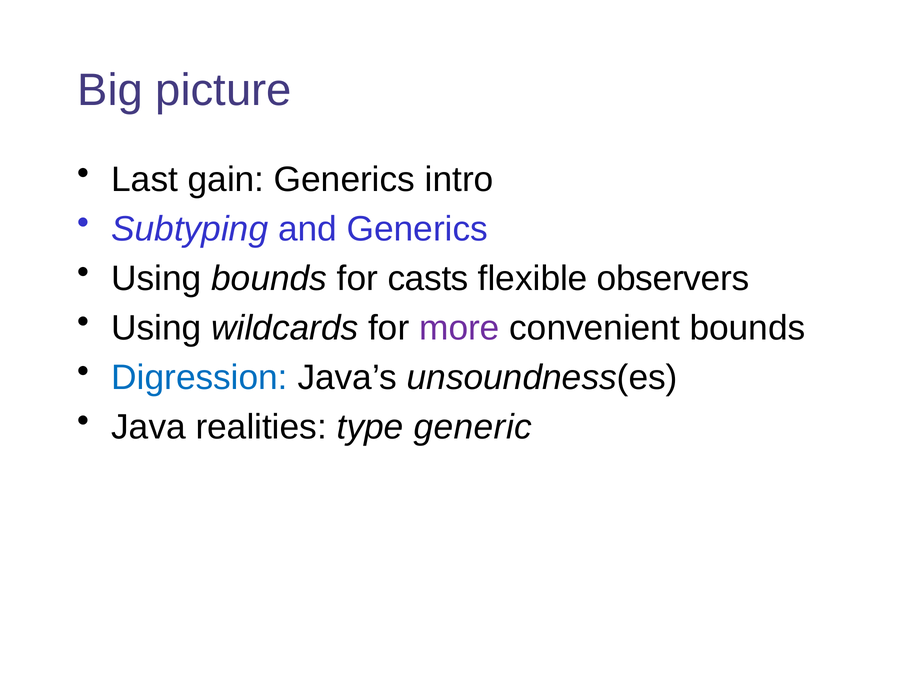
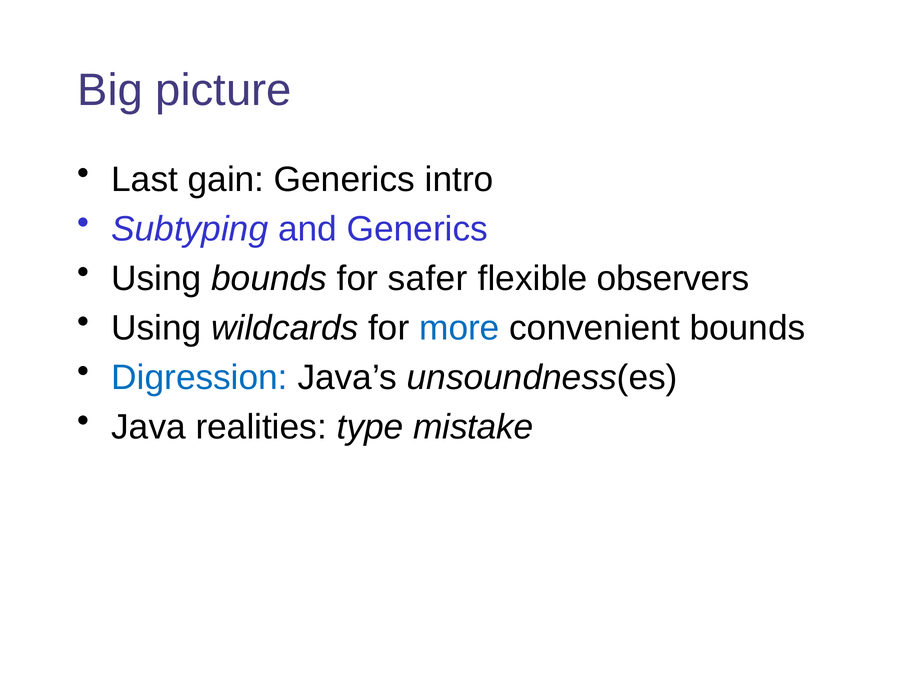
casts: casts -> safer
more colour: purple -> blue
generic: generic -> mistake
